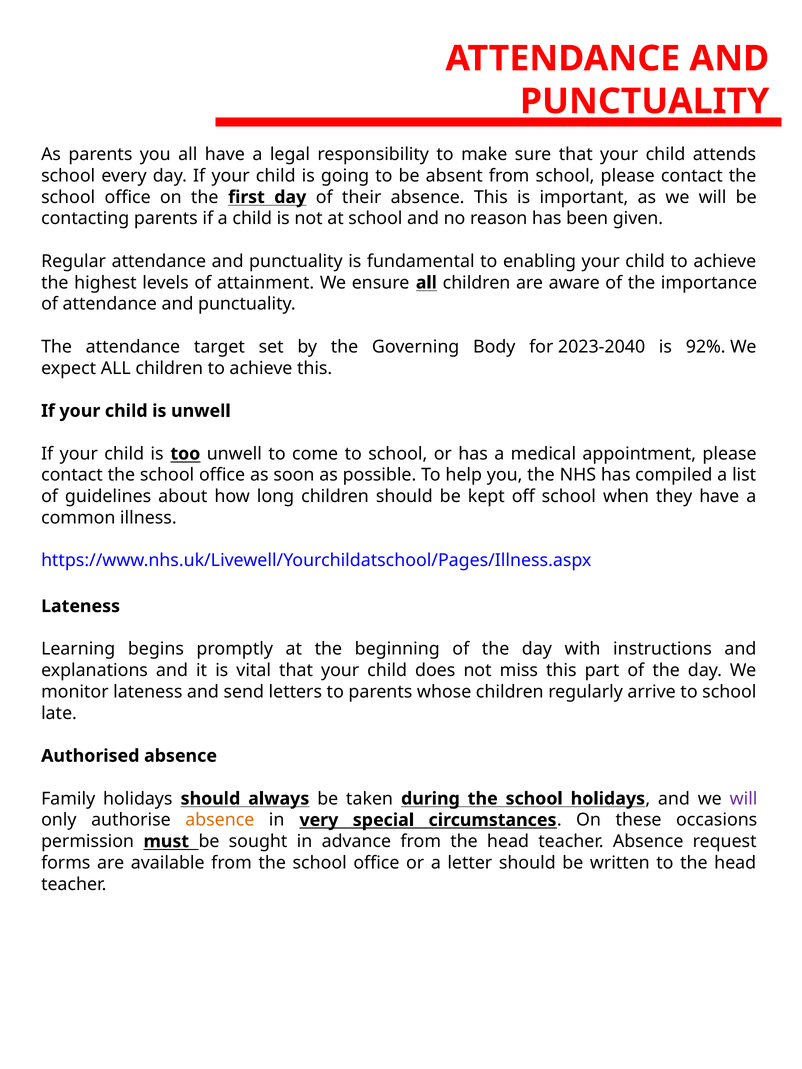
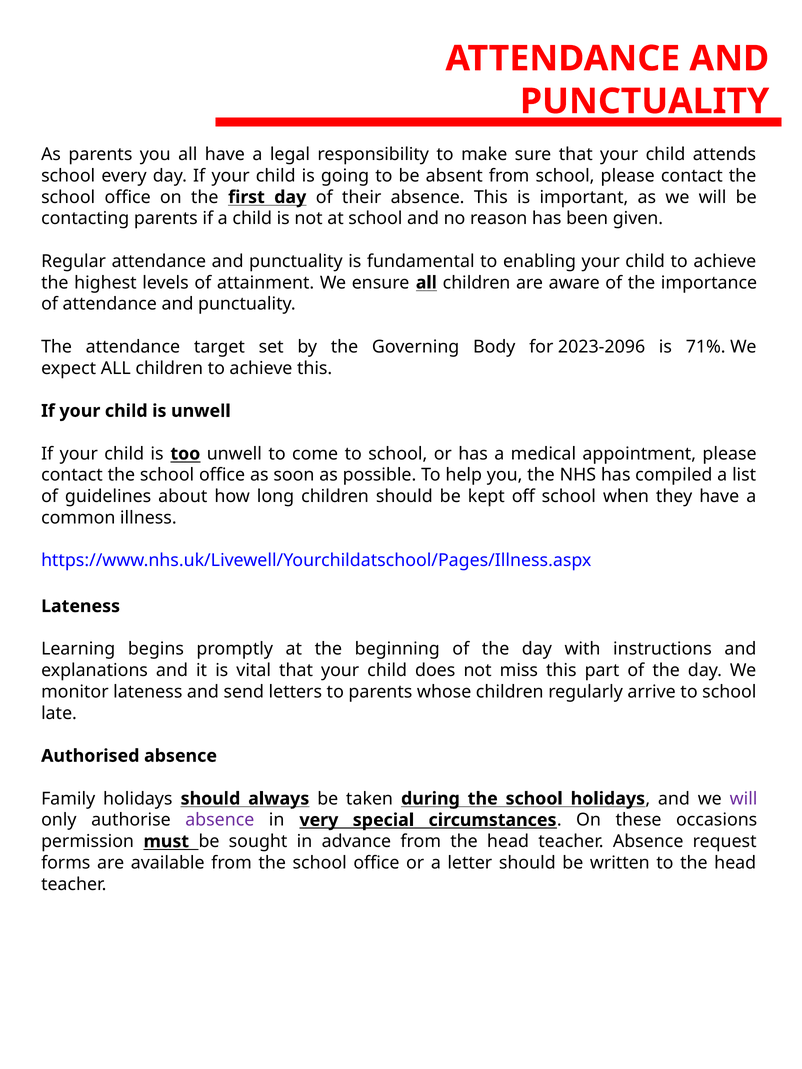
2023-2040: 2023-2040 -> 2023-2096
92%: 92% -> 71%
absence at (220, 820) colour: orange -> purple
